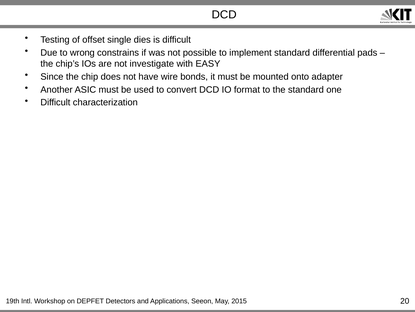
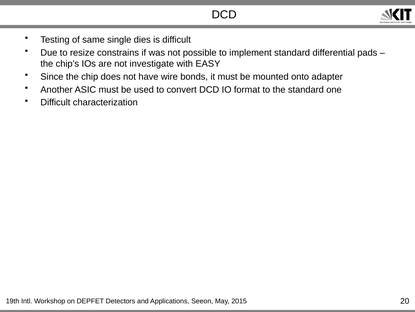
offset: offset -> same
wrong: wrong -> resize
